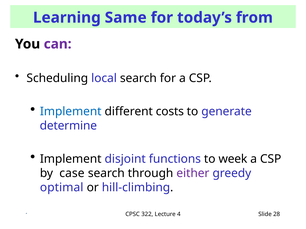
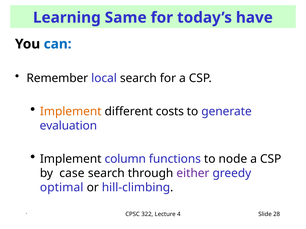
from: from -> have
can colour: purple -> blue
Scheduling: Scheduling -> Remember
Implement at (71, 112) colour: blue -> orange
determine: determine -> evaluation
disjoint: disjoint -> column
week: week -> node
